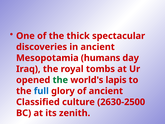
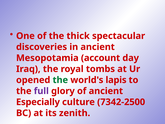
humans: humans -> account
full colour: blue -> purple
Classified: Classified -> Especially
2630-2500: 2630-2500 -> 7342-2500
